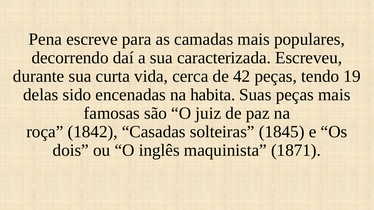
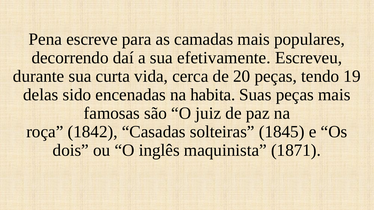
caracterizada: caracterizada -> efetivamente
42: 42 -> 20
